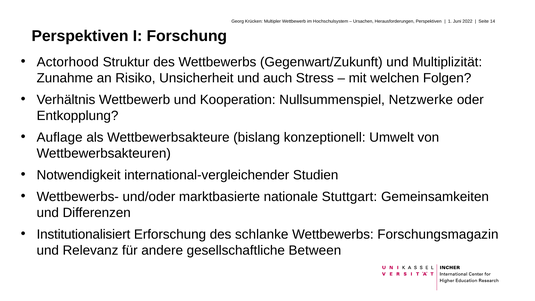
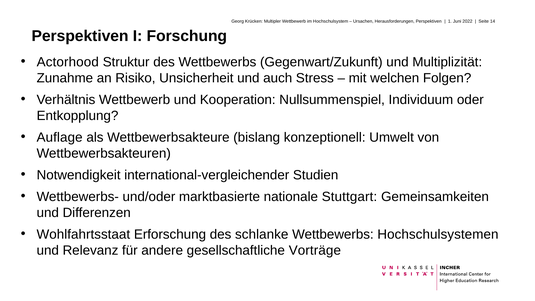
Netzwerke: Netzwerke -> Individuum
Institutionalisiert: Institutionalisiert -> Wohlfahrtsstaat
Forschungsmagazin: Forschungsmagazin -> Hochschulsystemen
Between: Between -> Vorträge
